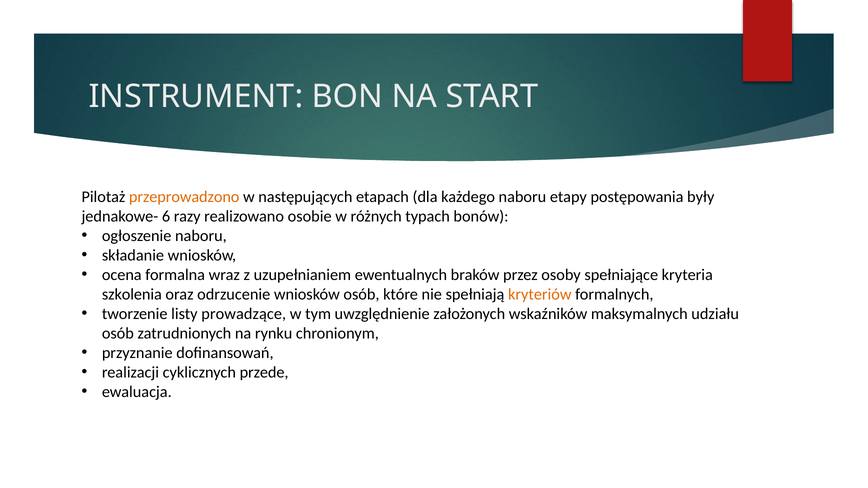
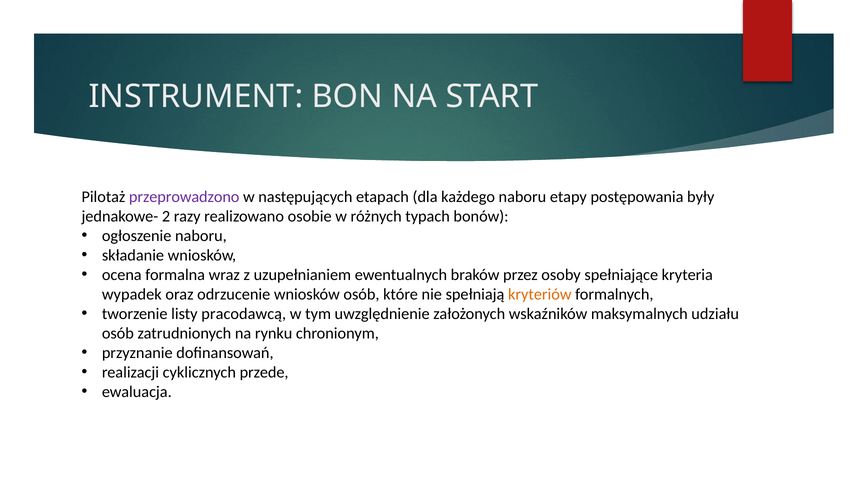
przeprowadzono colour: orange -> purple
6: 6 -> 2
szkolenia: szkolenia -> wypadek
prowadzące: prowadzące -> pracodawcą
